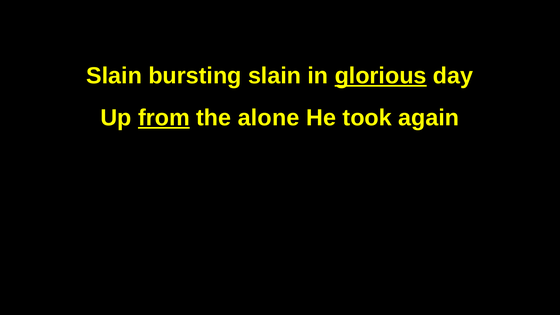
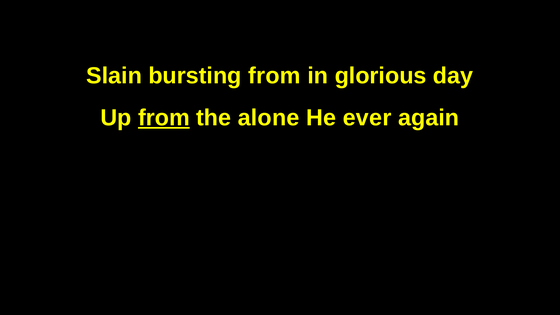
bursting slain: slain -> from
glorious underline: present -> none
took: took -> ever
